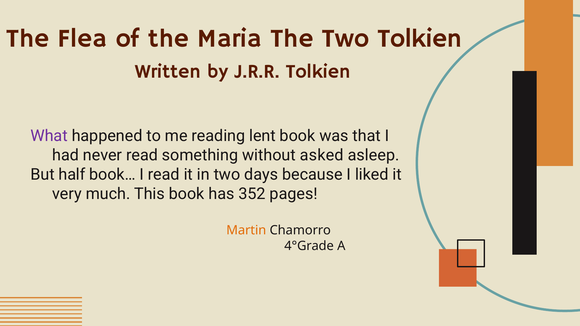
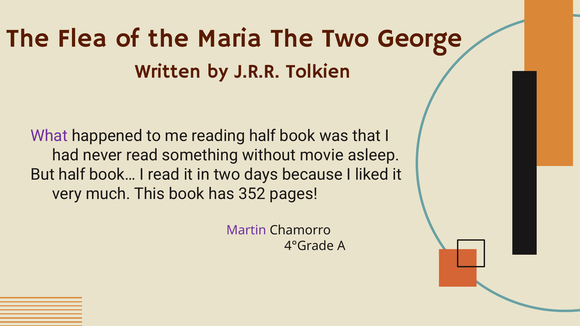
Two Tolkien: Tolkien -> George
reading lent: lent -> half
asked: asked -> movie
Martin colour: orange -> purple
